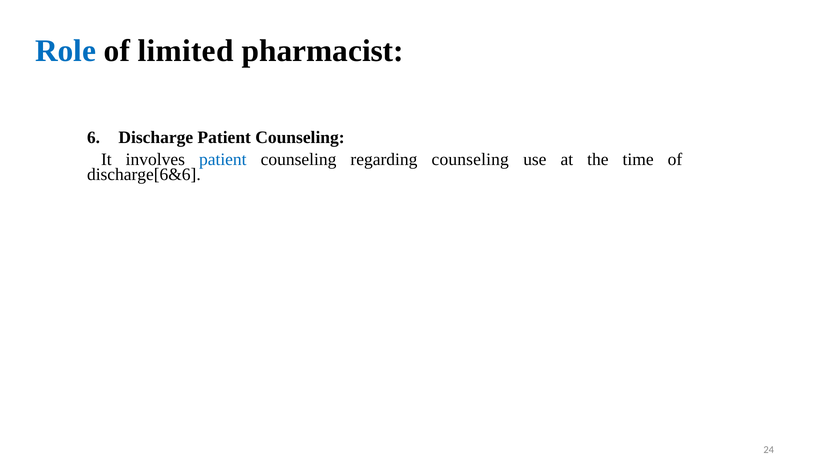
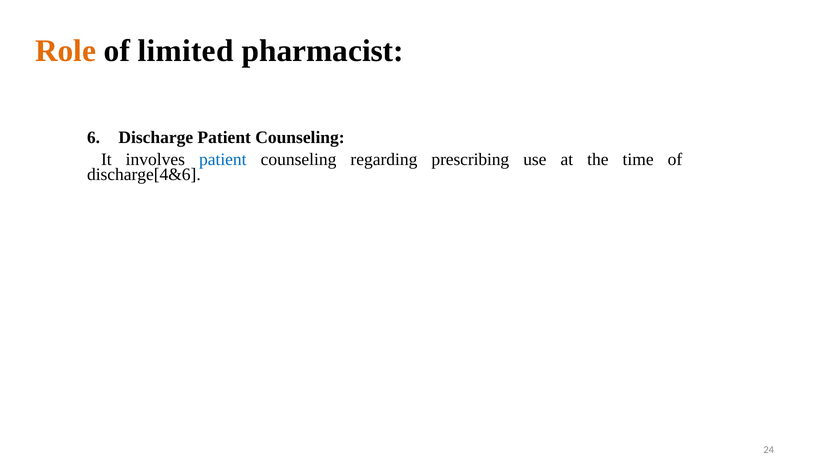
Role colour: blue -> orange
regarding counseling: counseling -> prescribing
discharge[6&6: discharge[6&6 -> discharge[4&6
